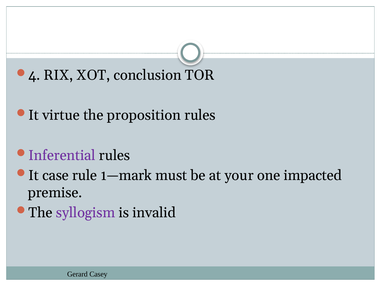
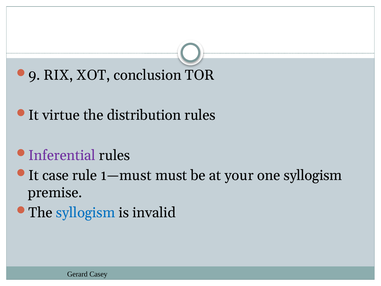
4: 4 -> 9
proposition: proposition -> distribution
1—mark: 1—mark -> 1—must
one impacted: impacted -> syllogism
syllogism at (86, 212) colour: purple -> blue
